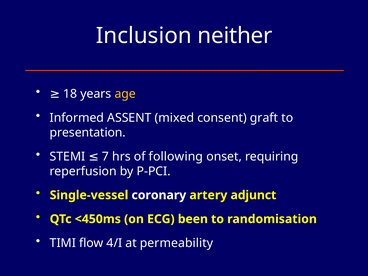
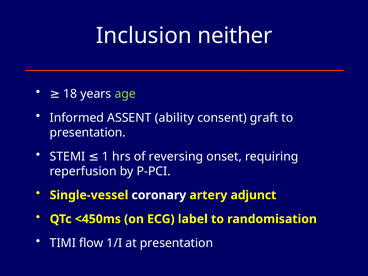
age colour: yellow -> light green
mixed: mixed -> ability
7: 7 -> 1
following: following -> reversing
been: been -> label
4/I: 4/I -> 1/I
at permeability: permeability -> presentation
